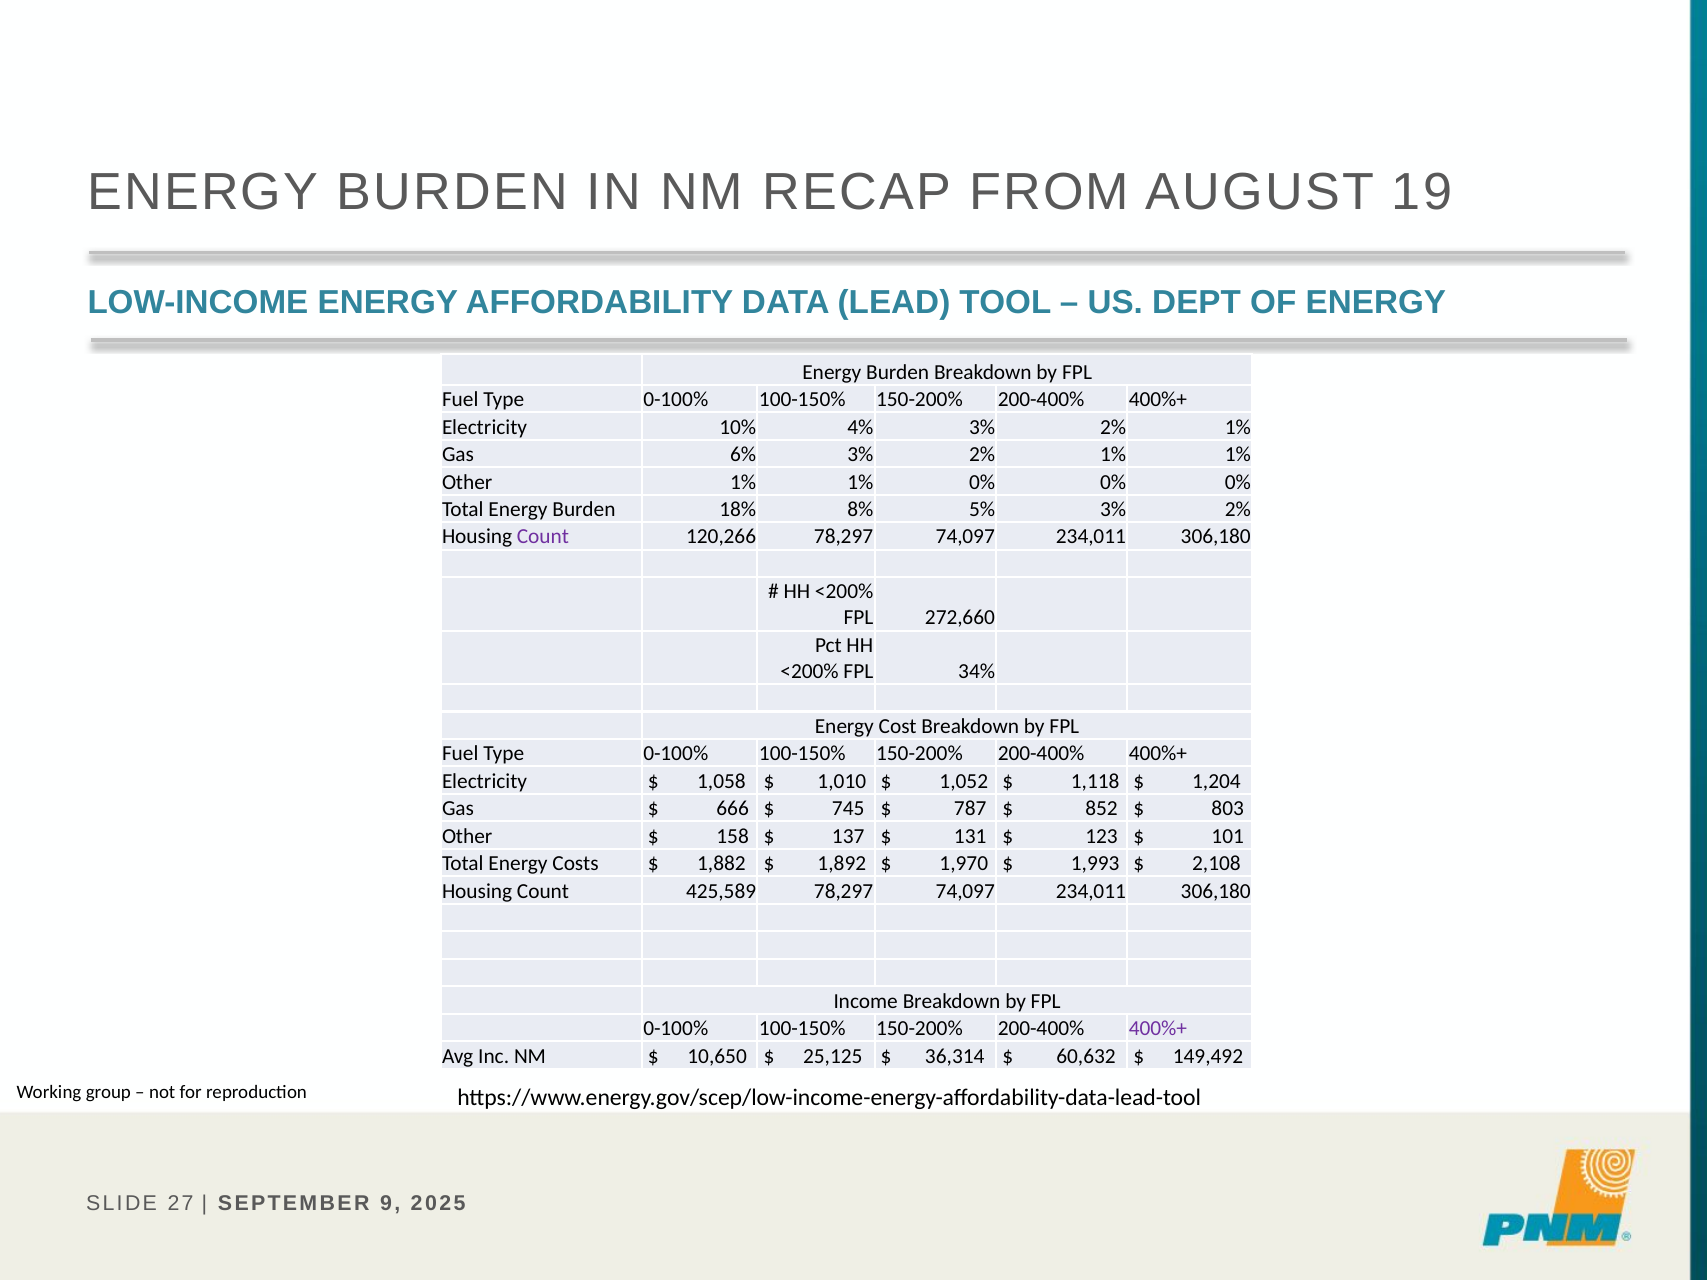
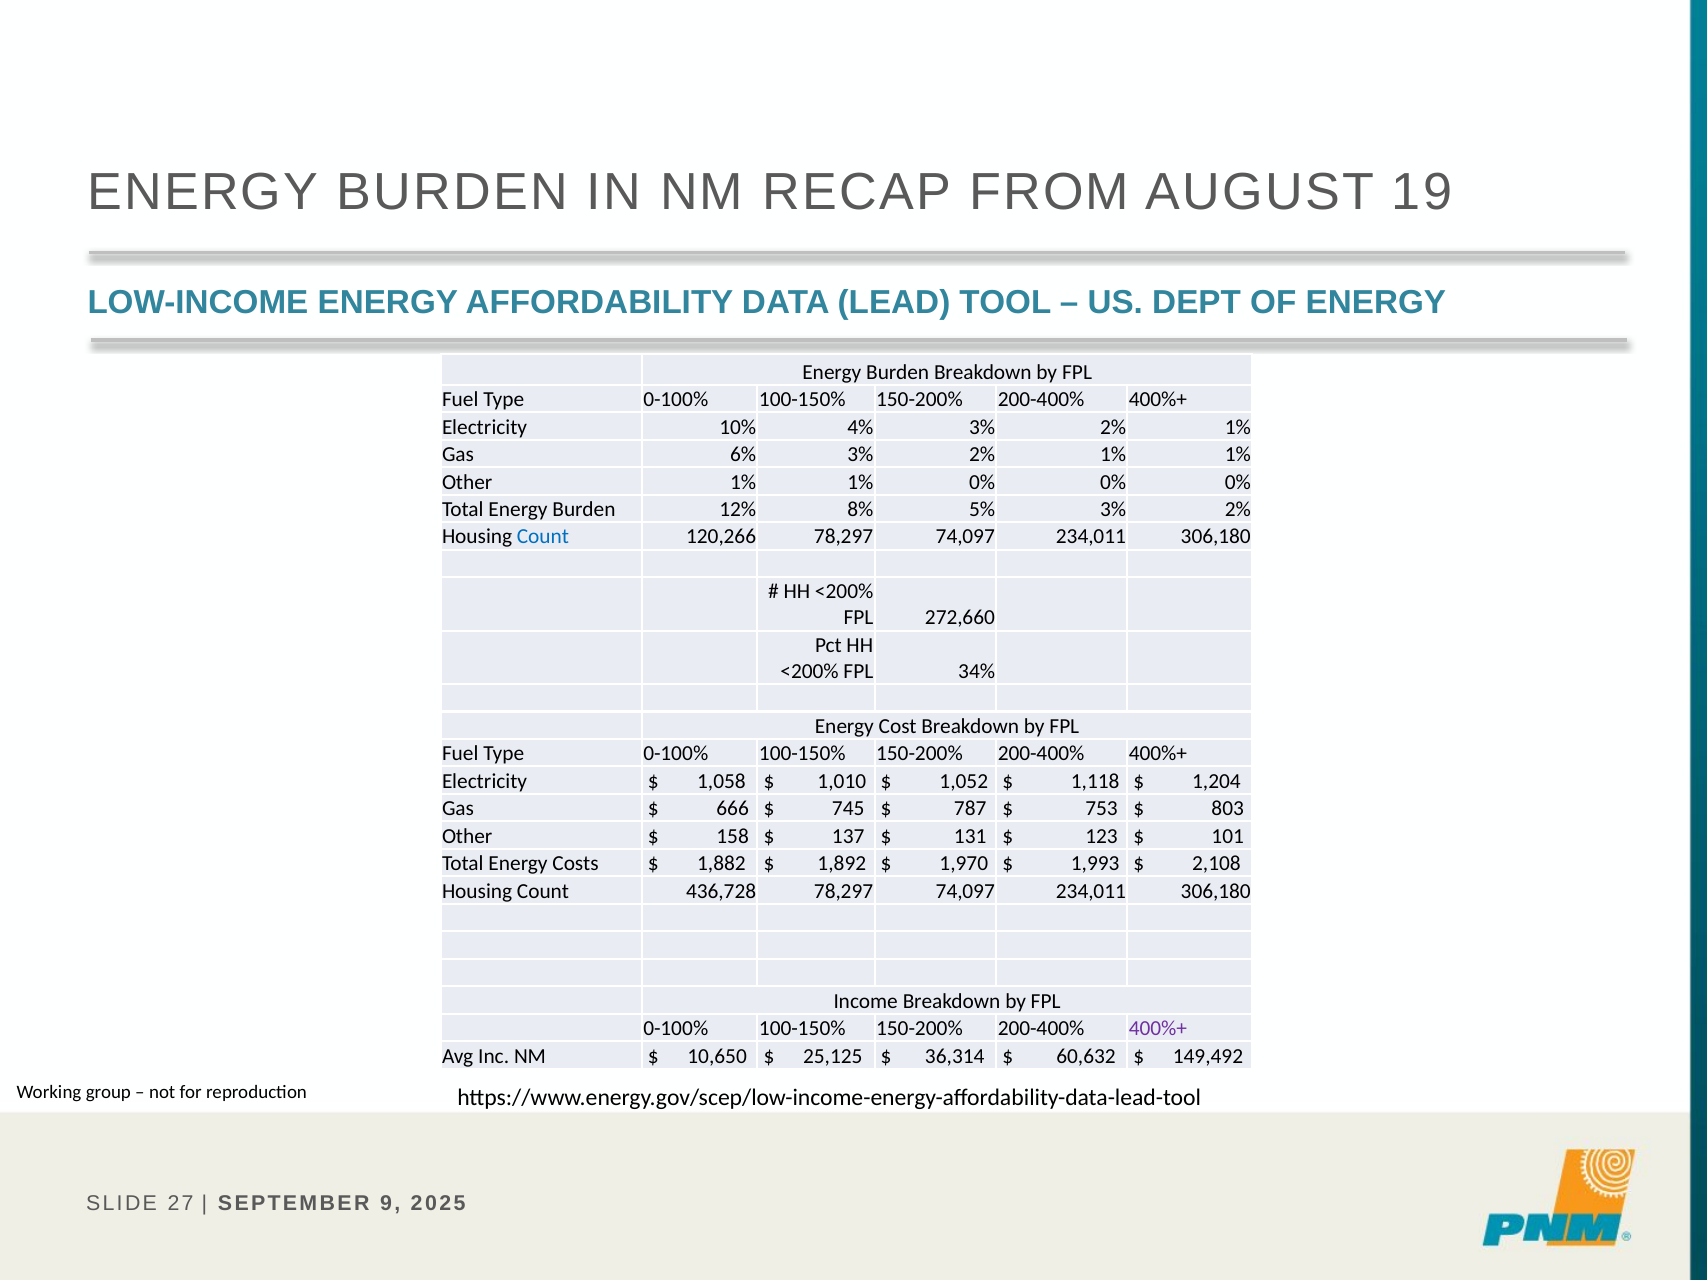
18%: 18% -> 12%
Count at (543, 537) colour: purple -> blue
852: 852 -> 753
425,589: 425,589 -> 436,728
